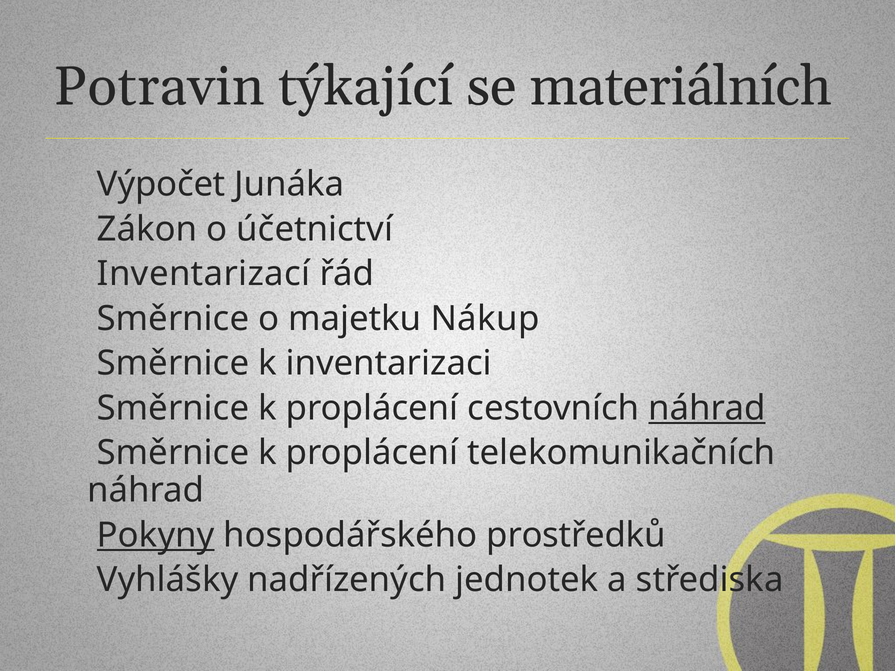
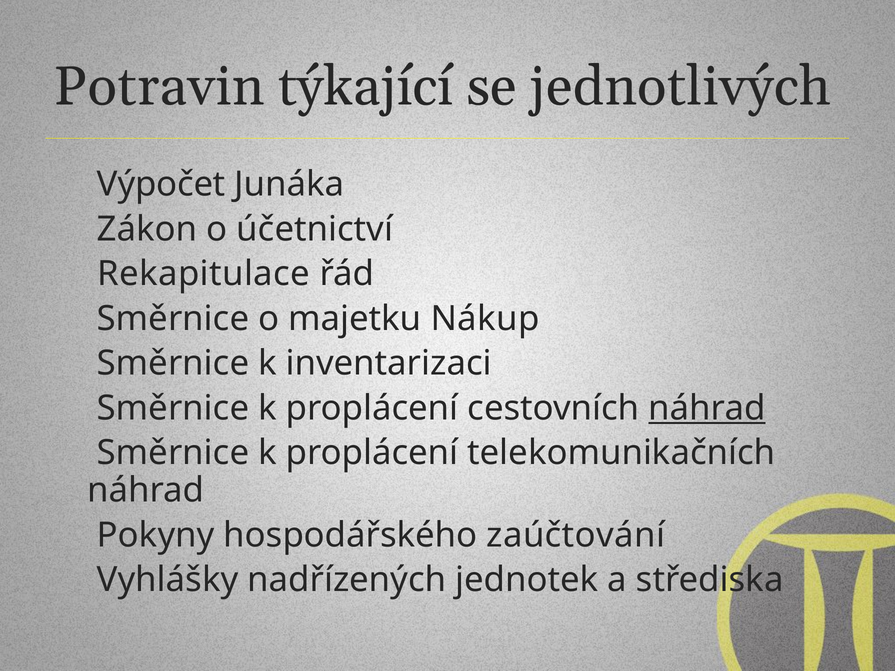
materiálních: materiálních -> jednotlivých
Inventarizací: Inventarizací -> Rekapitulace
Pokyny underline: present -> none
prostředků: prostředků -> zaúčtování
